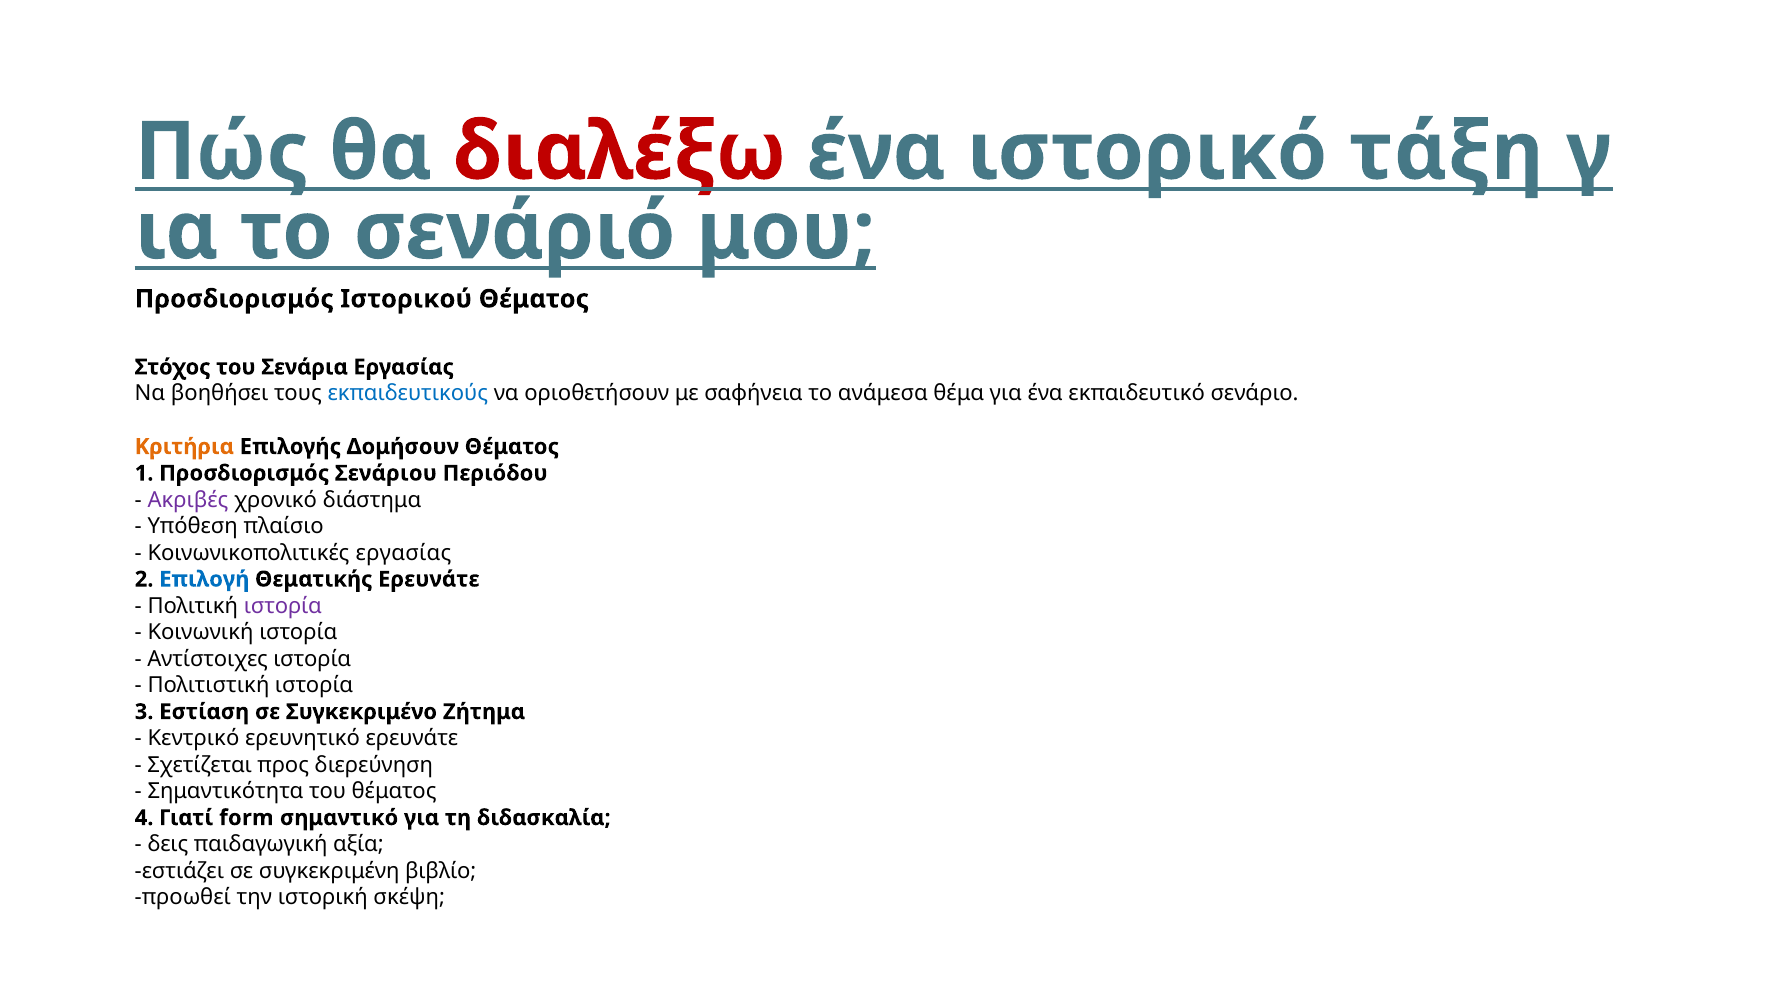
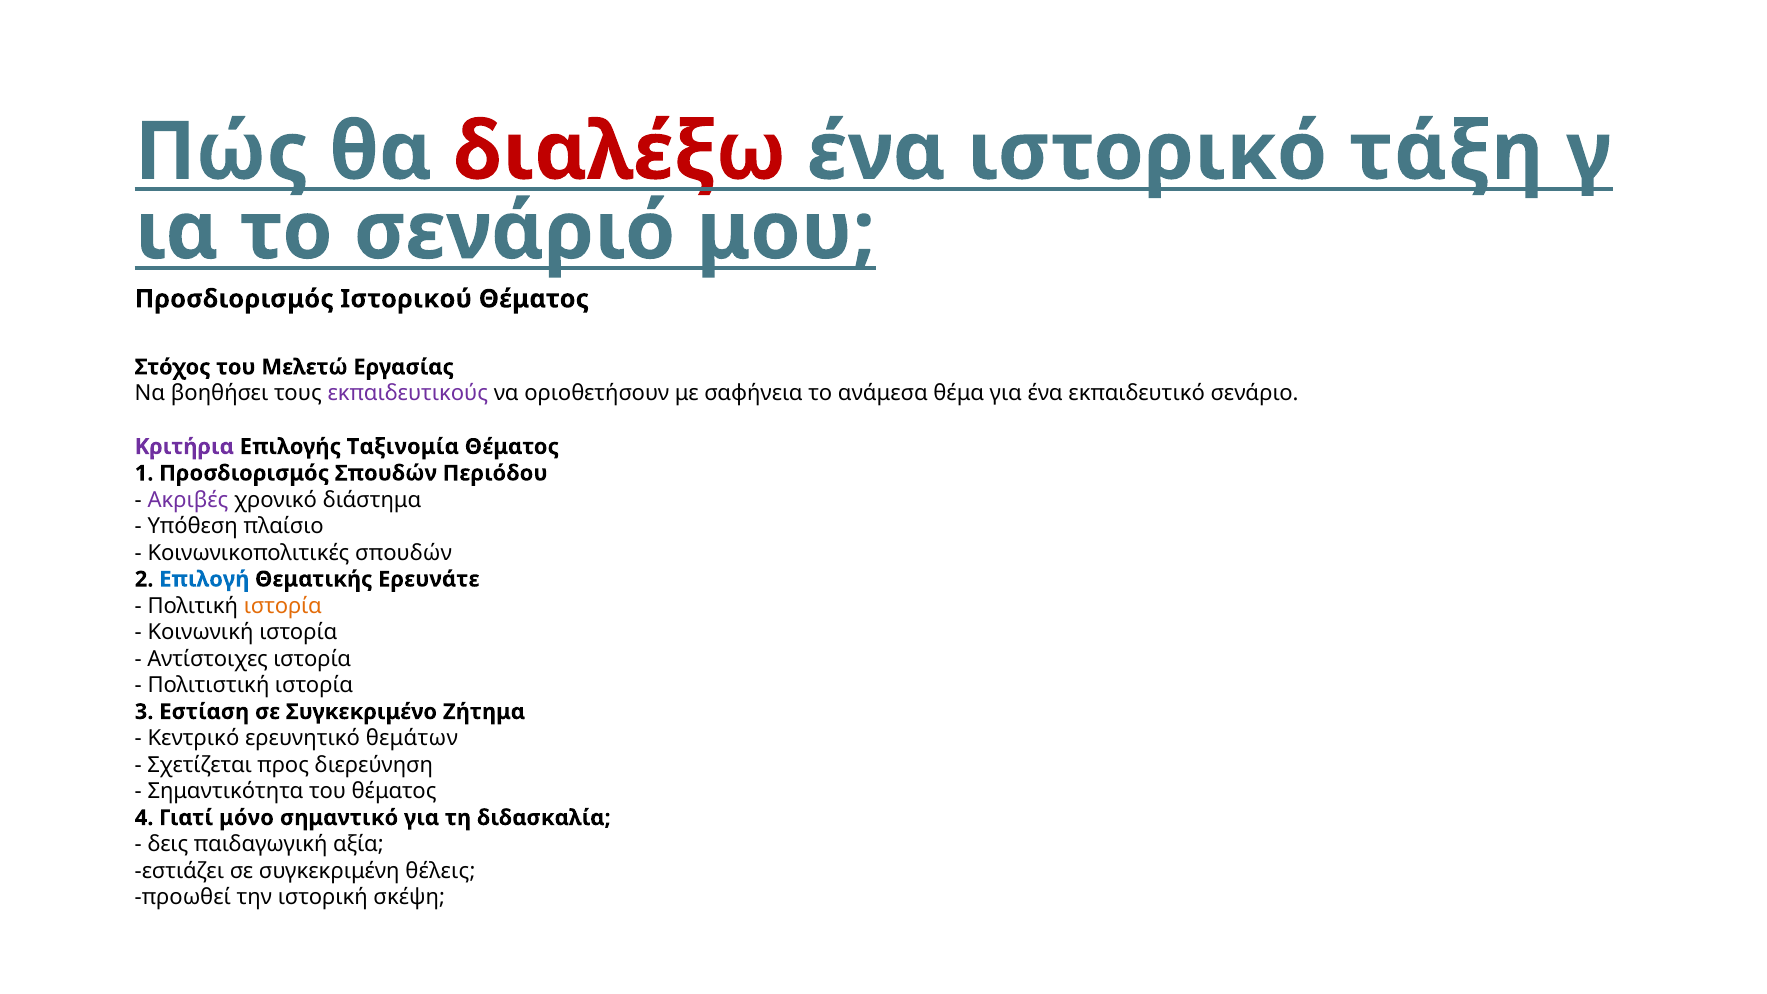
Σενάρια: Σενάρια -> Μελετώ
εκπαιδευτικούς colour: blue -> purple
Κριτήρια colour: orange -> purple
Δομήσουν: Δομήσουν -> Ταξινομία
Προσδιορισμός Σενάριου: Σενάριου -> Σπουδών
Κοινωνικοπολιτικές εργασίας: εργασίας -> σπουδών
ιστορία at (283, 606) colour: purple -> orange
ερευνητικό ερευνάτε: ερευνάτε -> θεμάτων
form: form -> μόνο
βιβλίο: βιβλίο -> θέλεις
